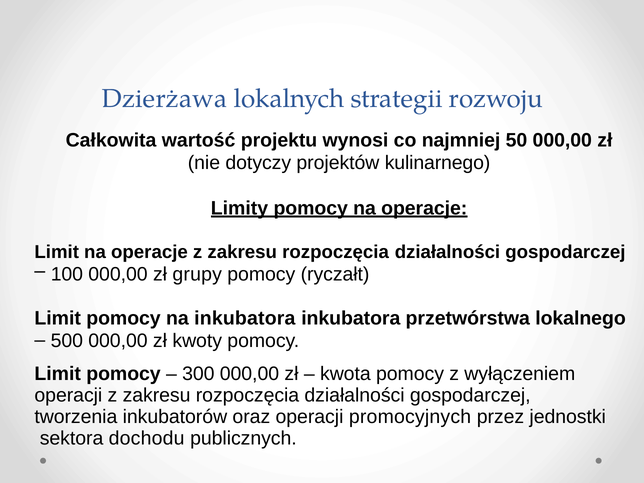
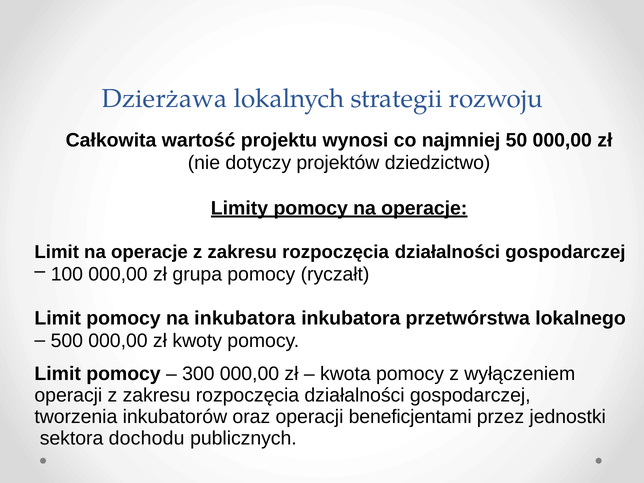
kulinarnego: kulinarnego -> dziedzictwo
grupy: grupy -> grupa
promocyjnych: promocyjnych -> beneficjentami
